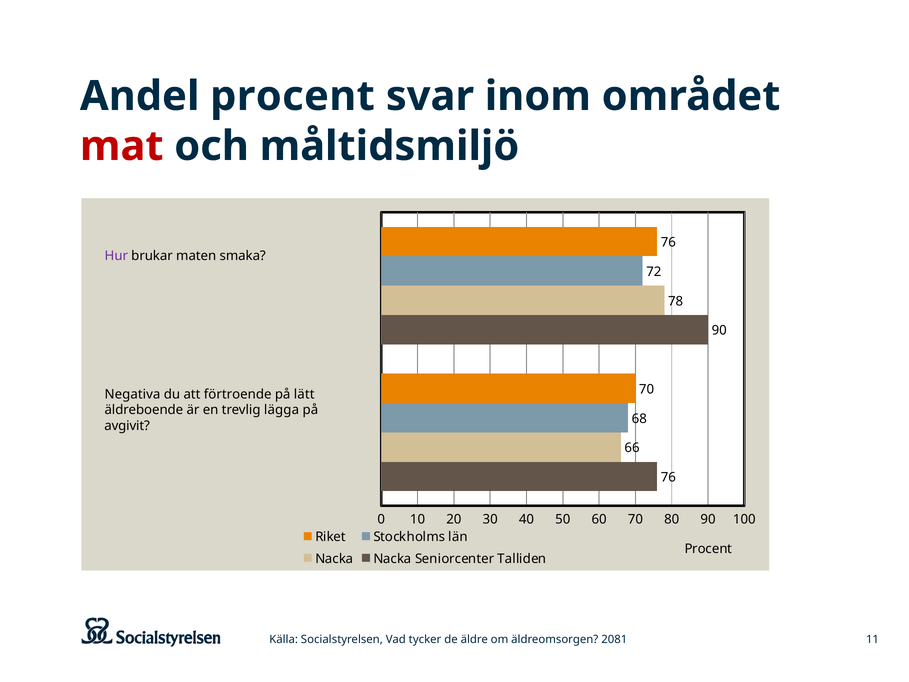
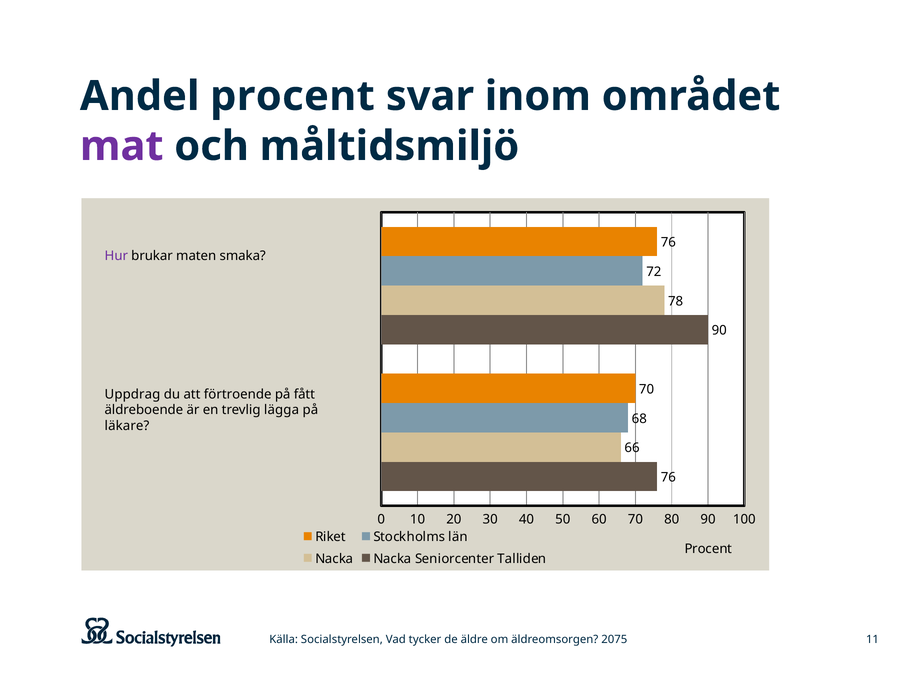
mat colour: red -> purple
Negativa: Negativa -> Uppdrag
lätt: lätt -> fått
avgivit: avgivit -> läkare
2081: 2081 -> 2075
